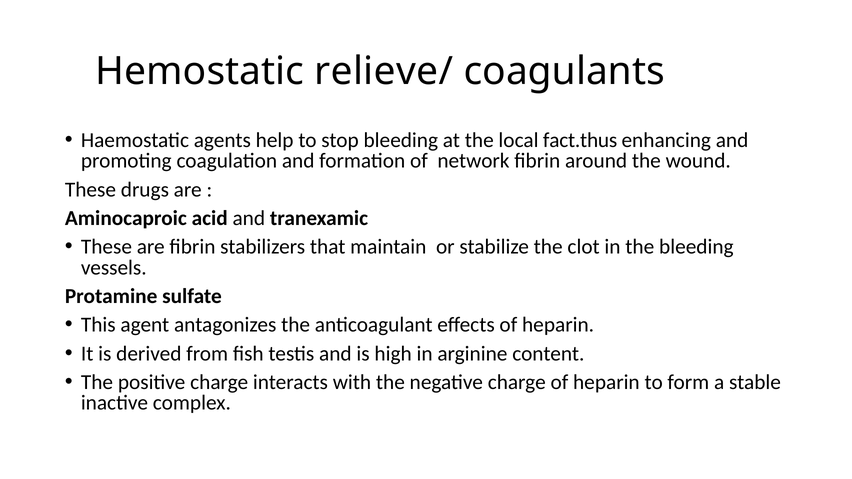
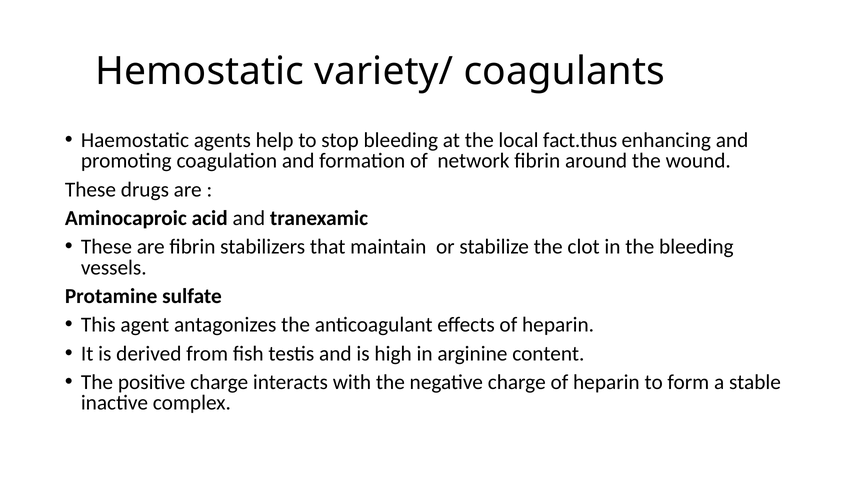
relieve/: relieve/ -> variety/
